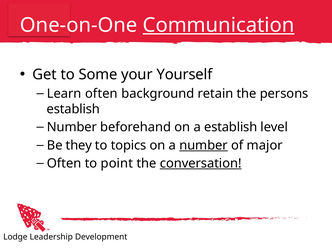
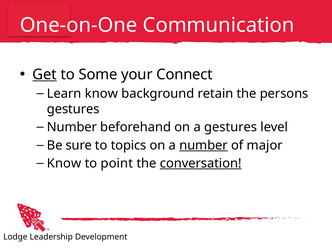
Communication underline: present -> none
Get underline: none -> present
Yourself: Yourself -> Connect
Learn often: often -> know
establish at (73, 109): establish -> gestures
a establish: establish -> gestures
they: they -> sure
Often at (64, 163): Often -> Know
